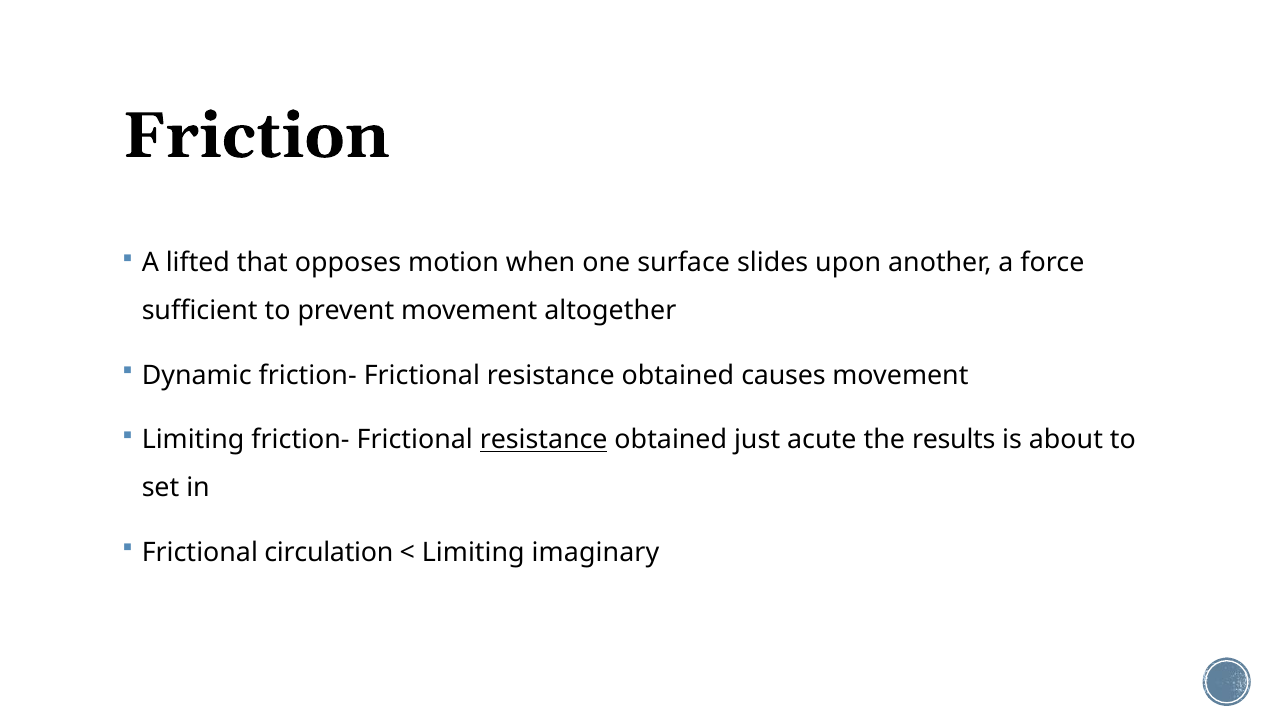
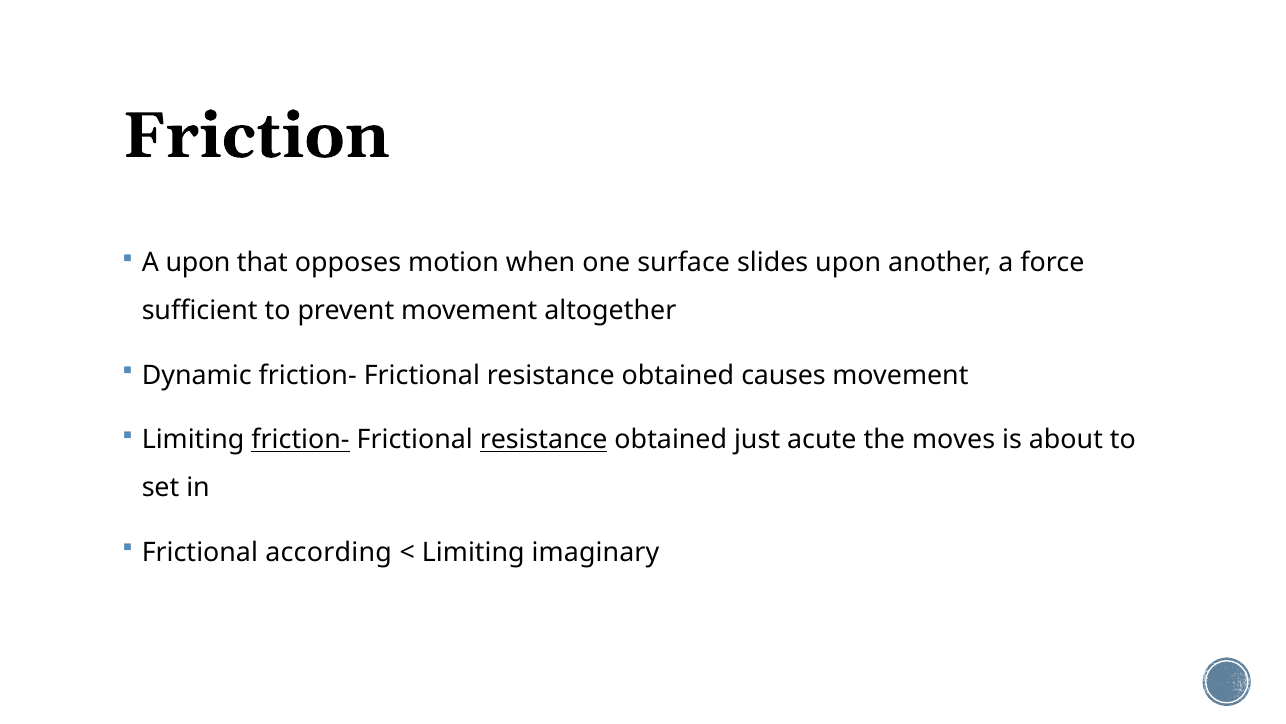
A lifted: lifted -> upon
friction- at (301, 439) underline: none -> present
results: results -> moves
circulation: circulation -> according
